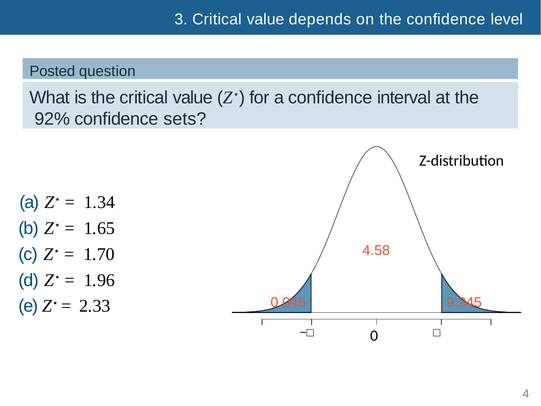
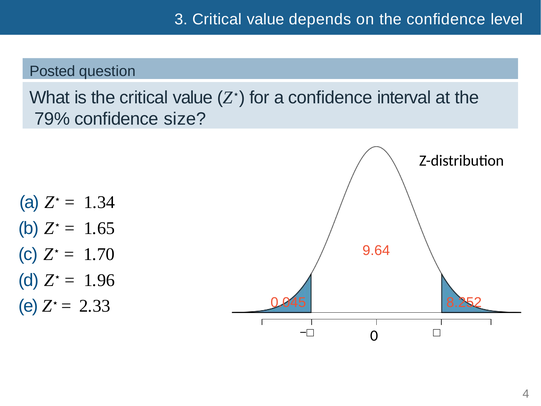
92%: 92% -> 79%
sets: sets -> size
4.58: 4.58 -> 9.64
9.345: 9.345 -> 8.252
